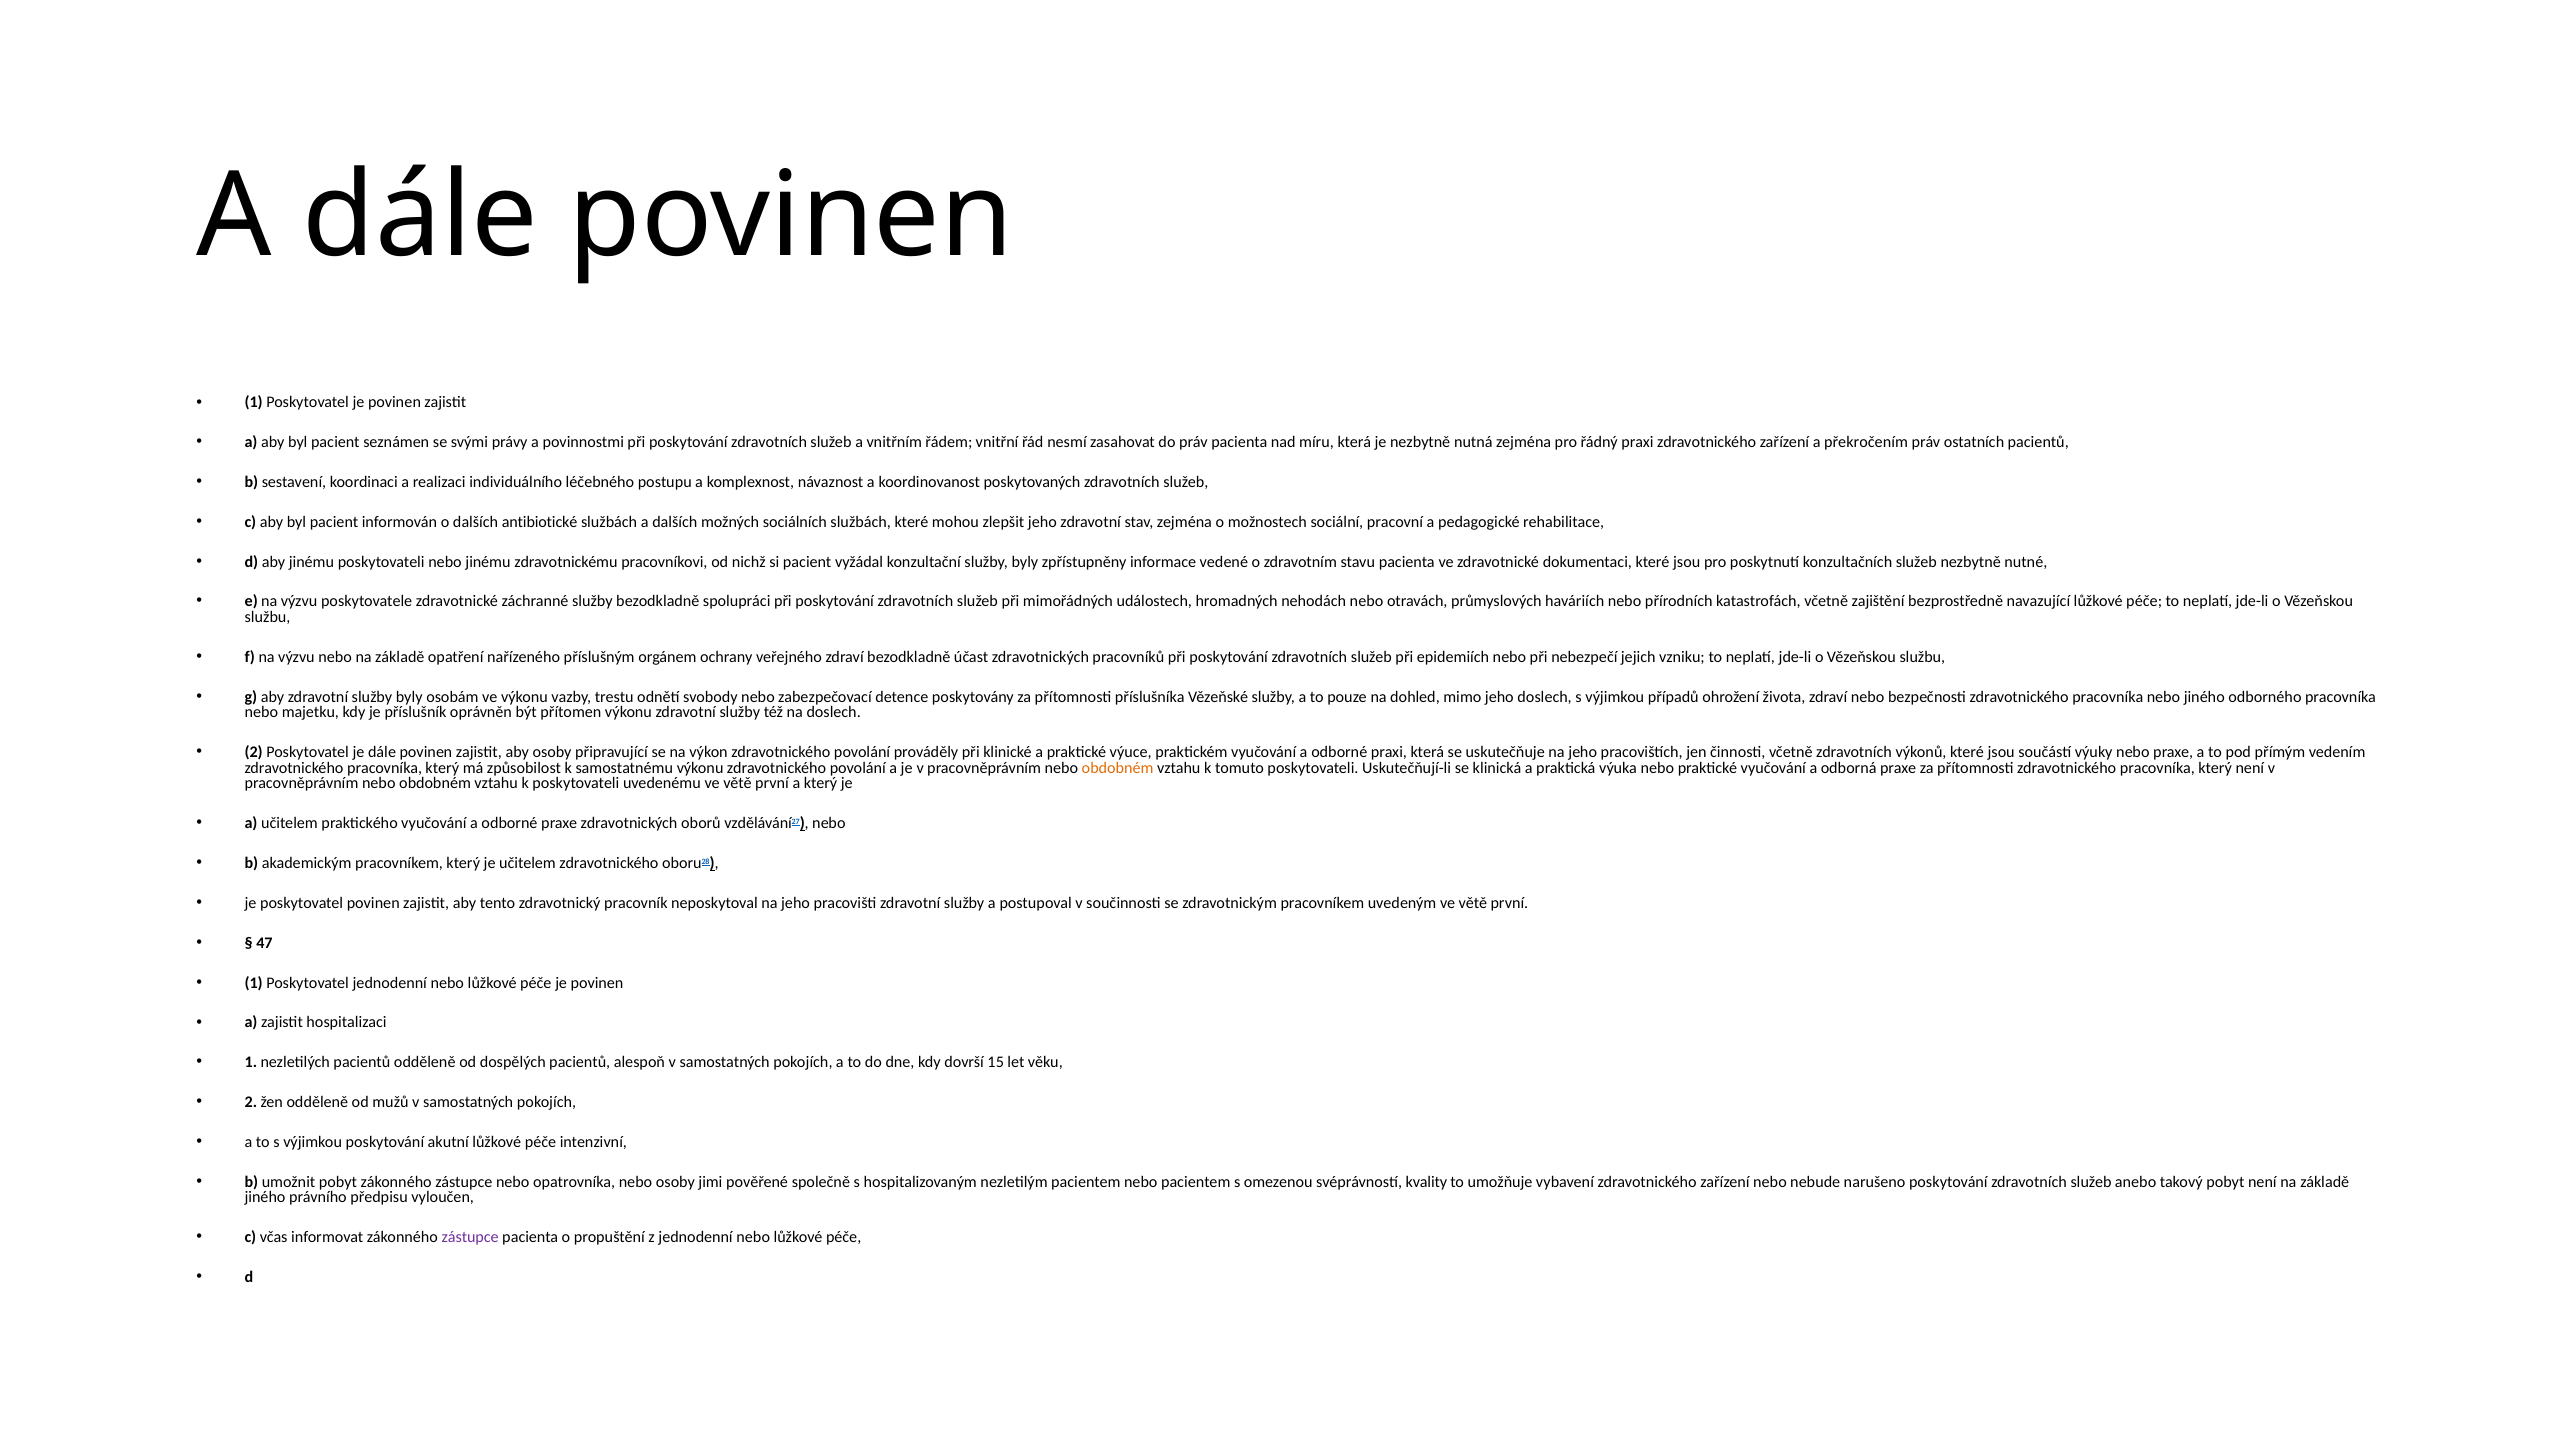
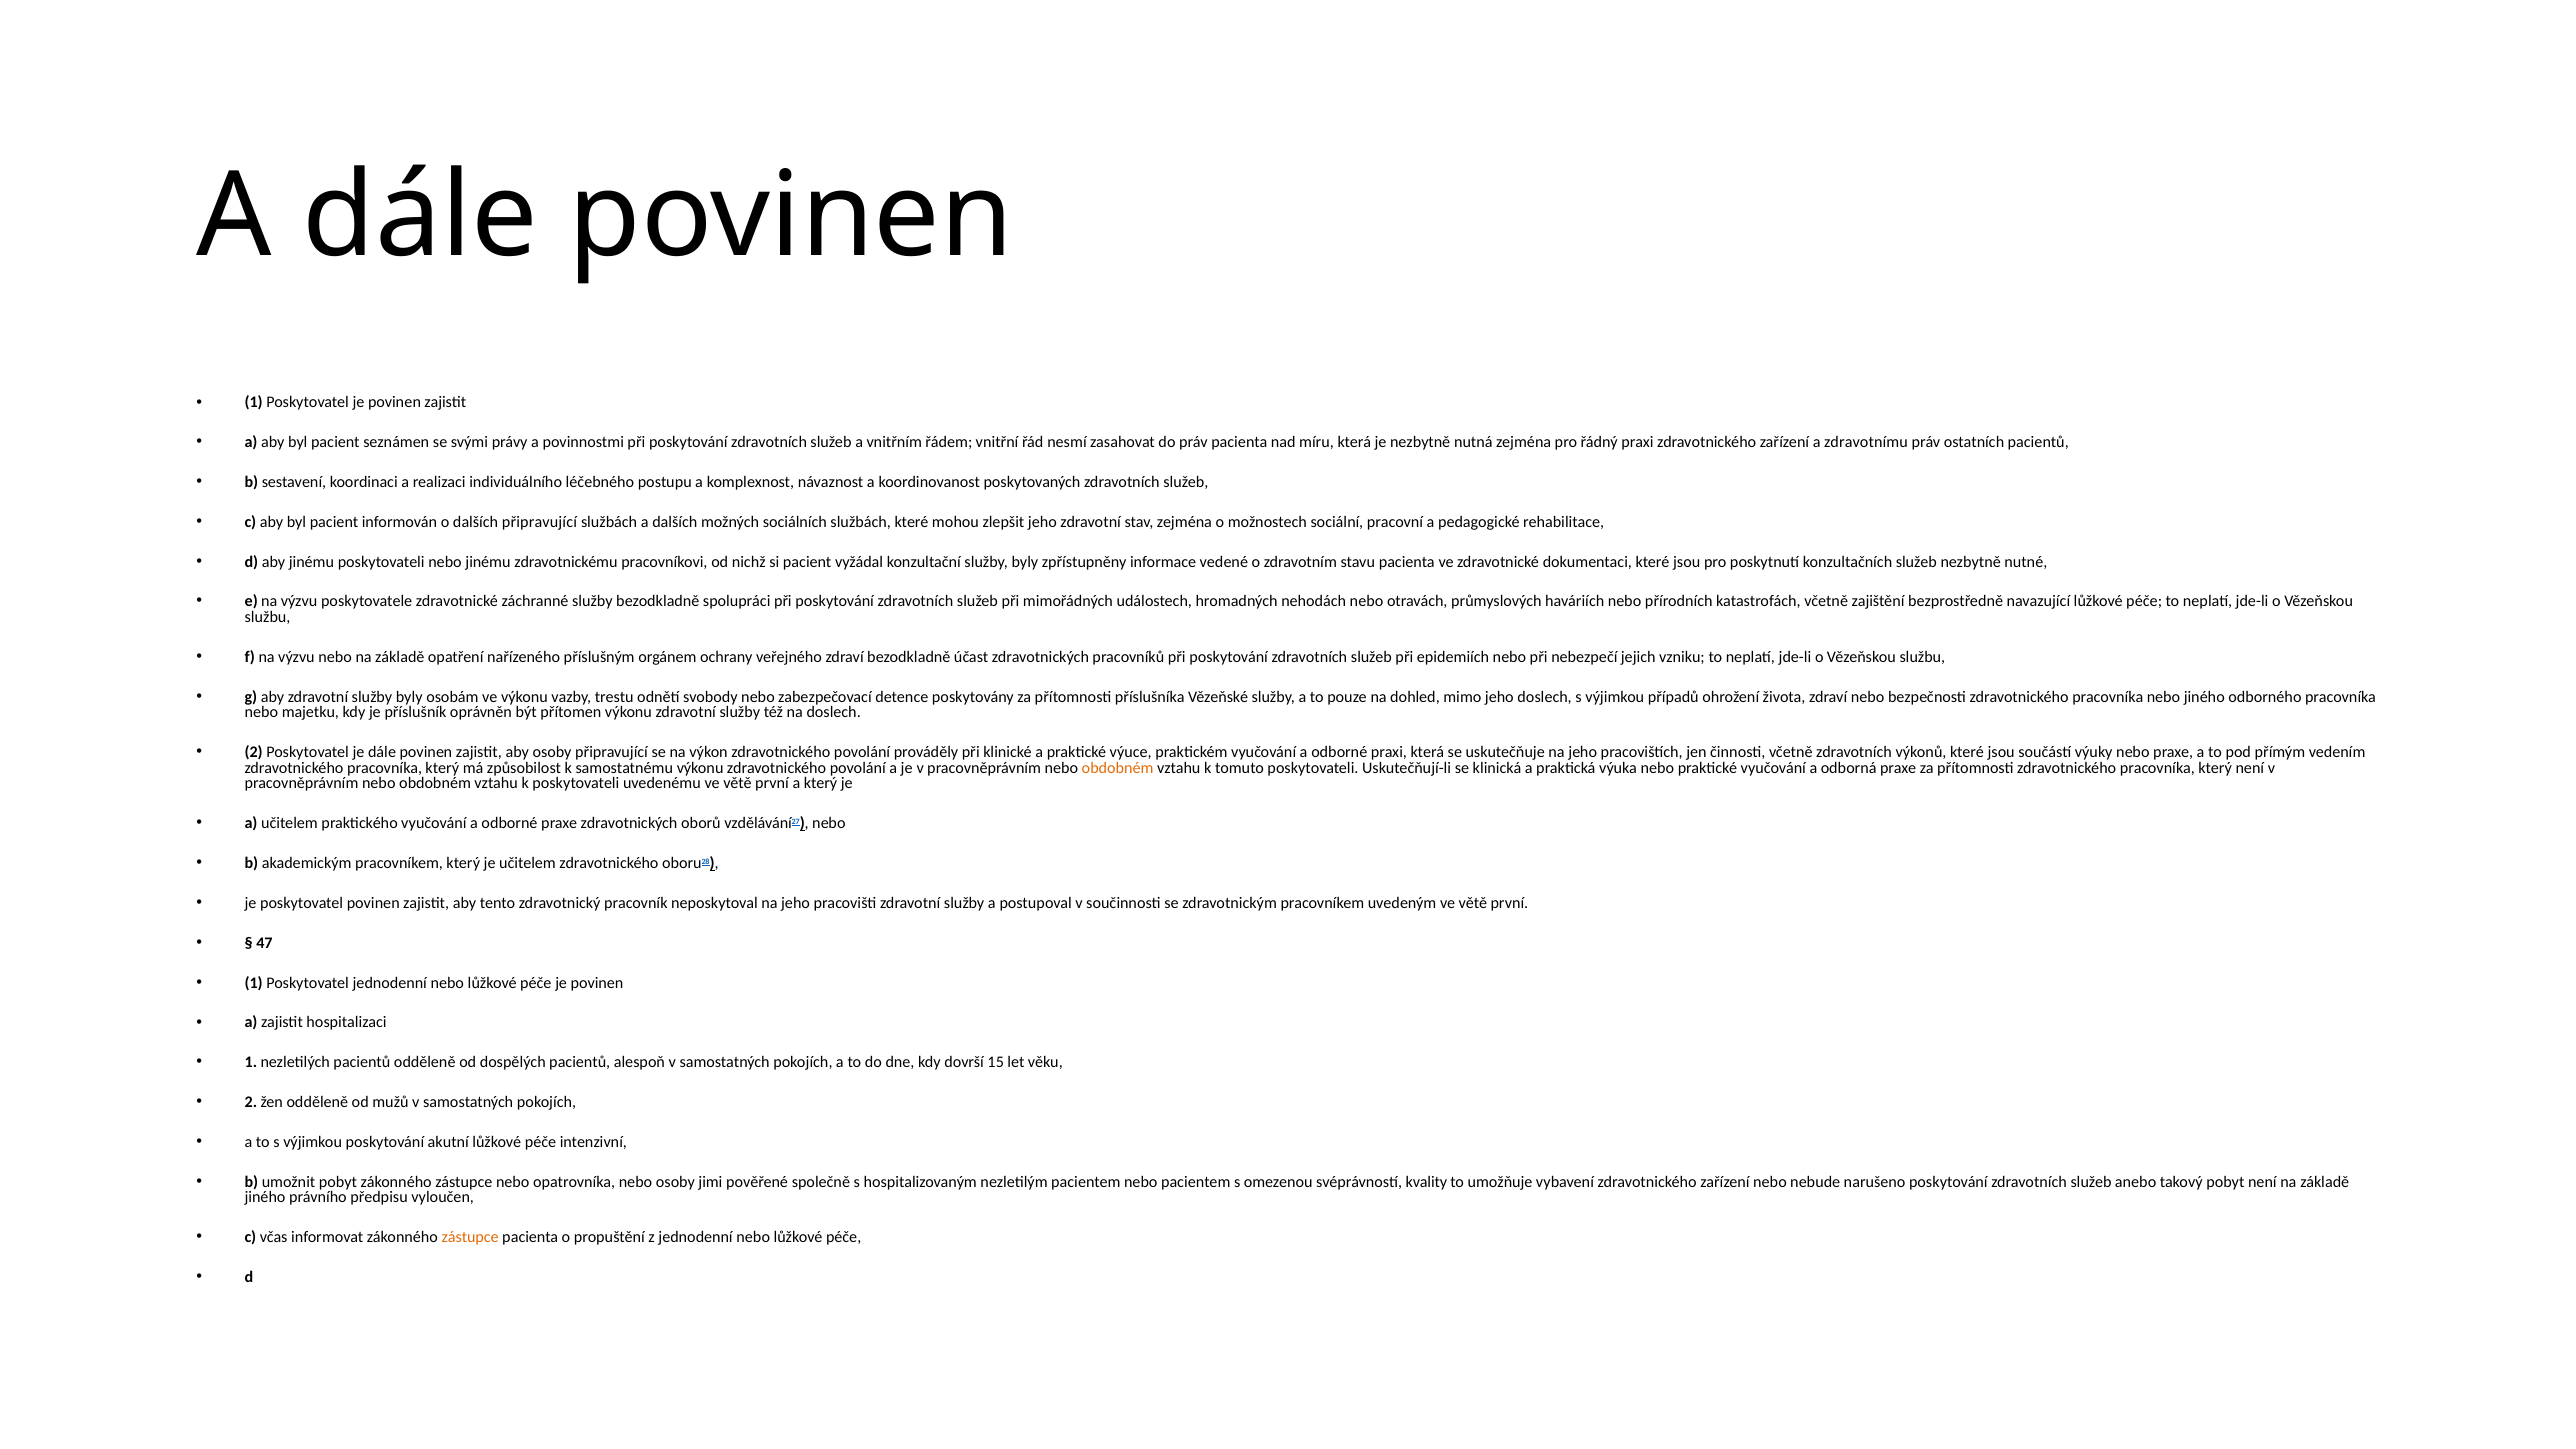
překročením: překročením -> zdravotnímu
dalších antibiotické: antibiotické -> připravující
zástupce at (470, 1237) colour: purple -> orange
